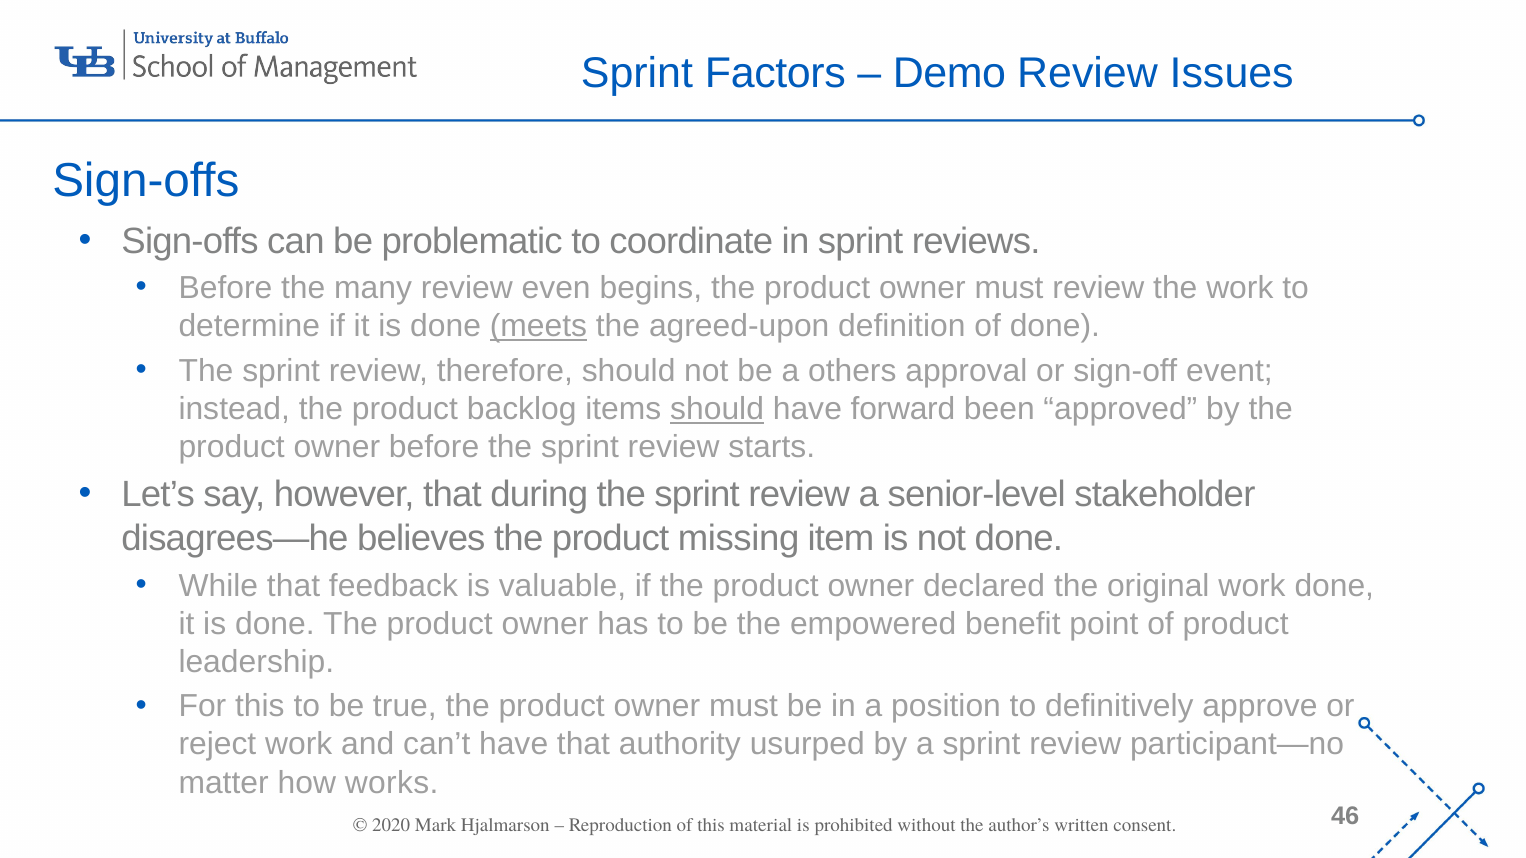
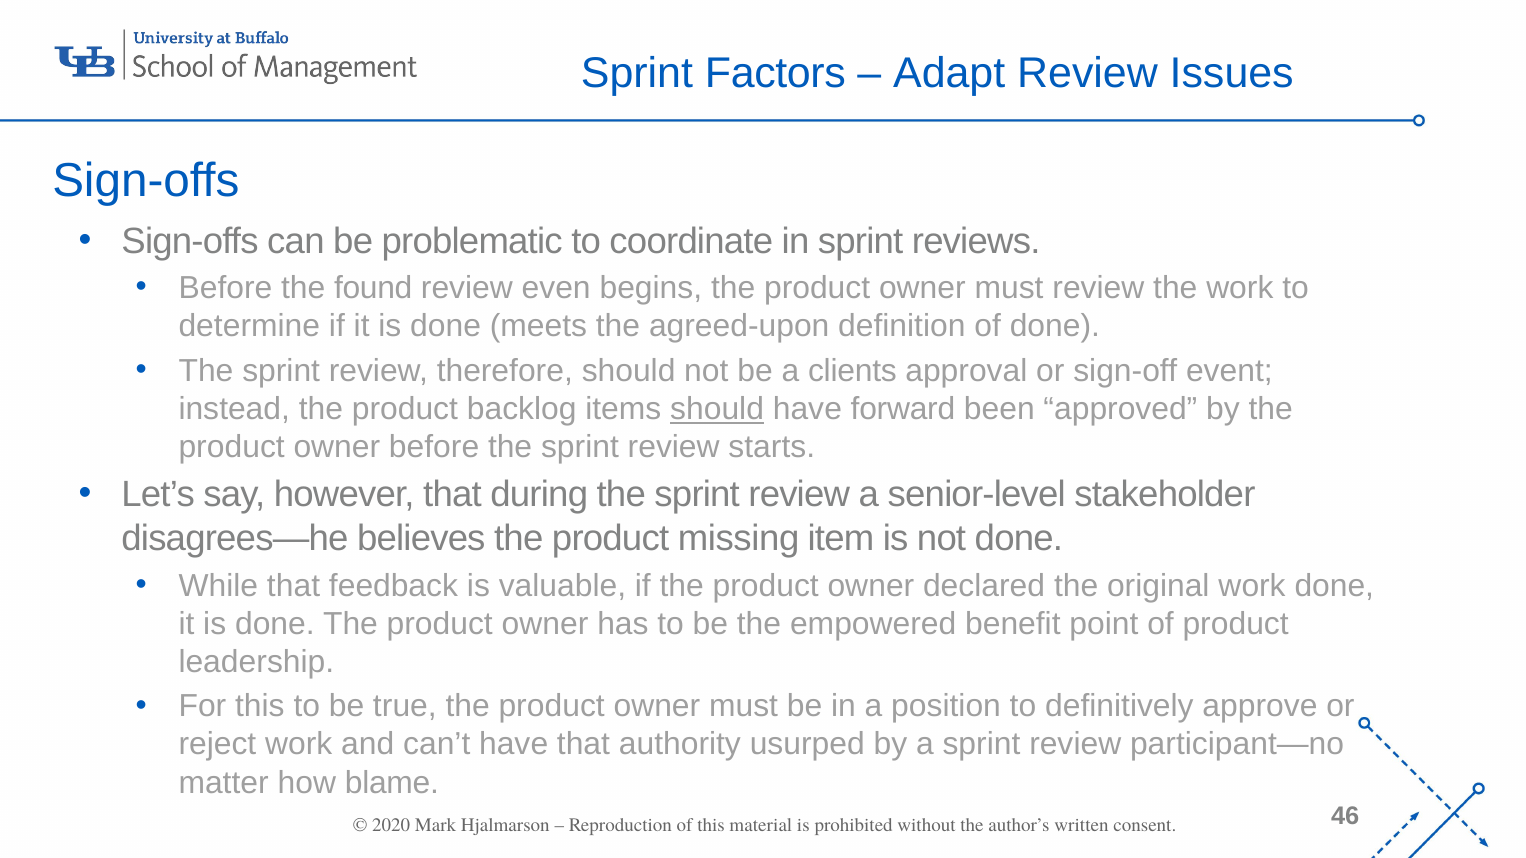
Demo: Demo -> Adapt
many: many -> found
meets underline: present -> none
others: others -> clients
works: works -> blame
